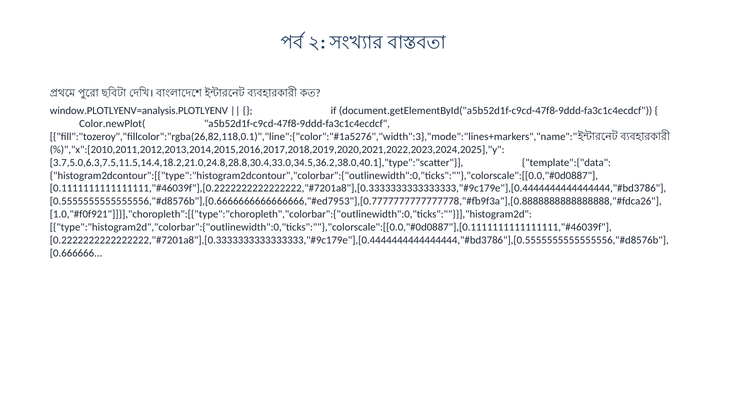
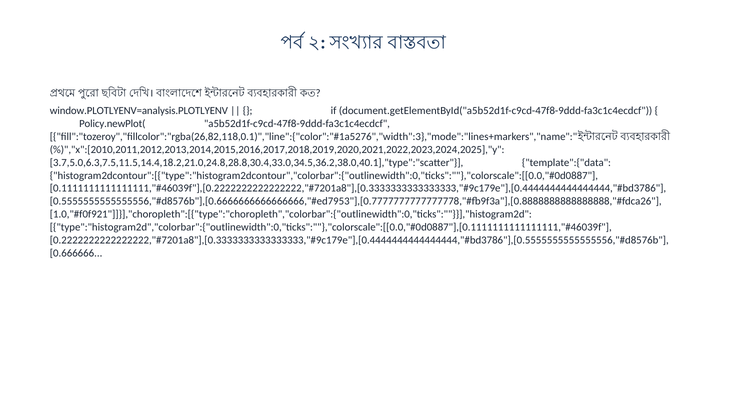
Color.newPlot(: Color.newPlot( -> Policy.newPlot(
